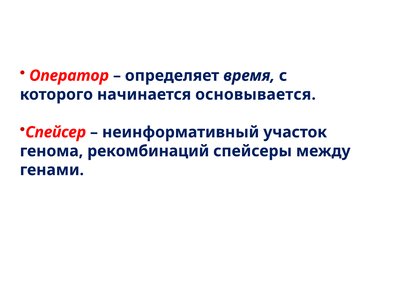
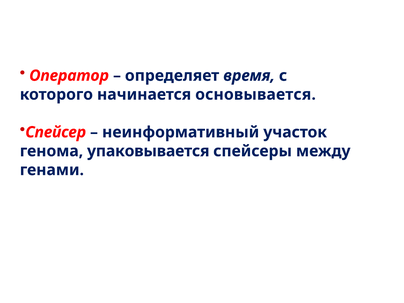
рекомбинаций: рекомбинаций -> упаковывается
